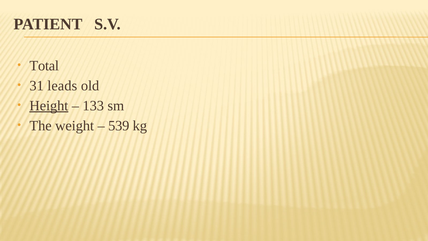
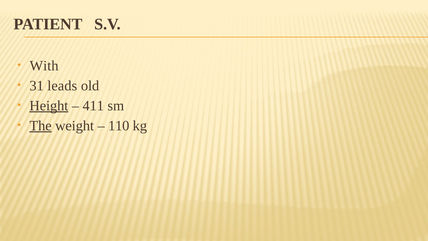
Total: Total -> With
133: 133 -> 411
The underline: none -> present
539: 539 -> 110
